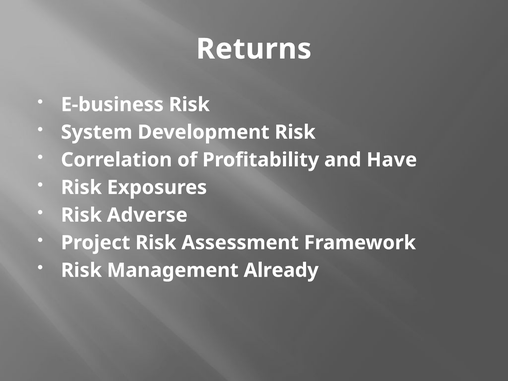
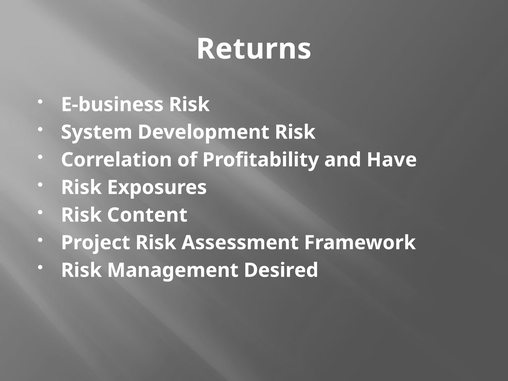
Adverse: Adverse -> Content
Already: Already -> Desired
